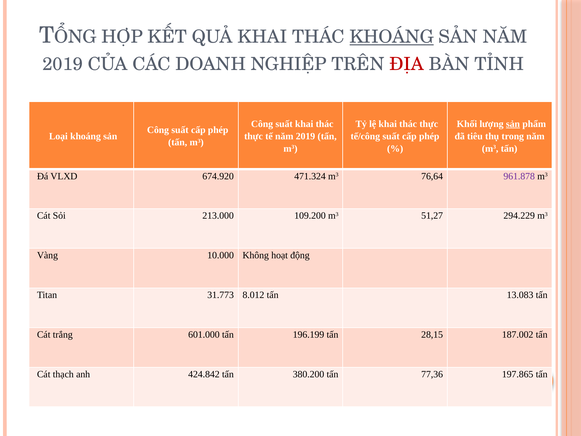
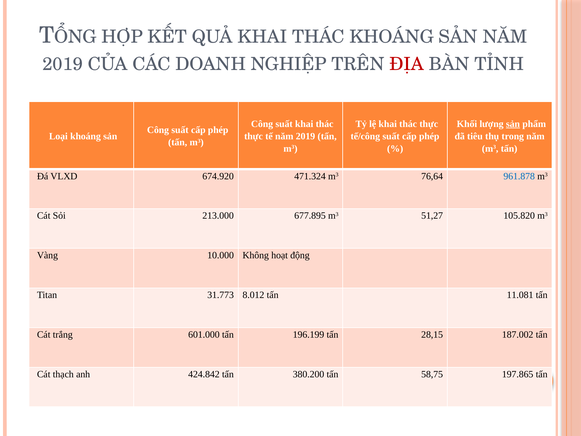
KHOÁNG at (392, 37) underline: present -> none
961.878 colour: purple -> blue
109.200: 109.200 -> 677.895
294.229: 294.229 -> 105.820
13.083: 13.083 -> 11.081
77,36: 77,36 -> 58,75
